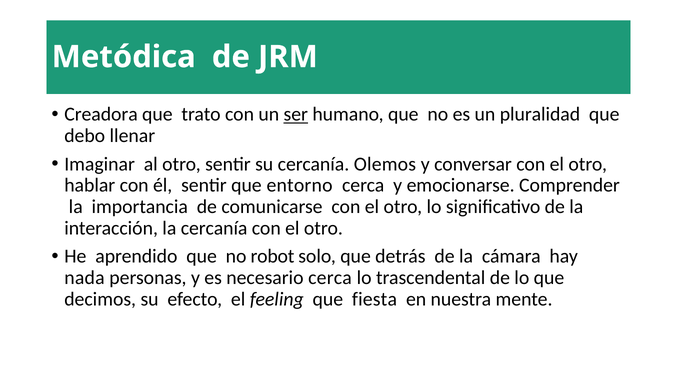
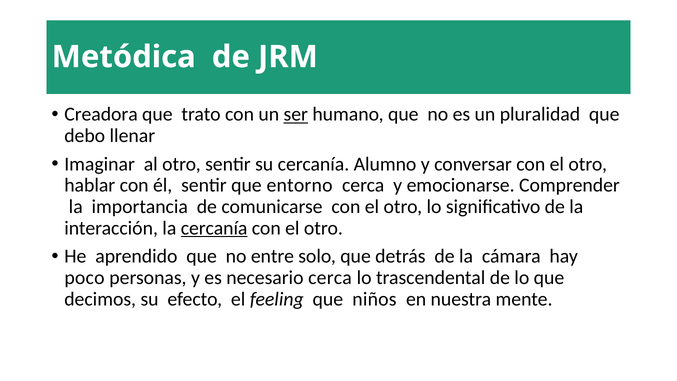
Olemos: Olemos -> Alumno
cercanía at (214, 228) underline: none -> present
robot: robot -> entre
nada: nada -> poco
fiesta: fiesta -> niños
